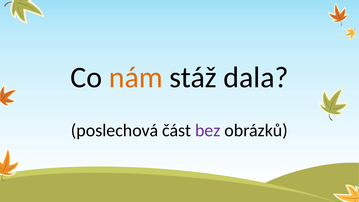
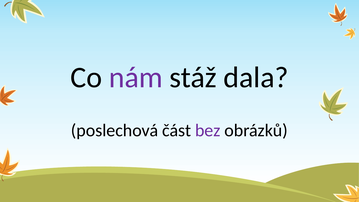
nám colour: orange -> purple
